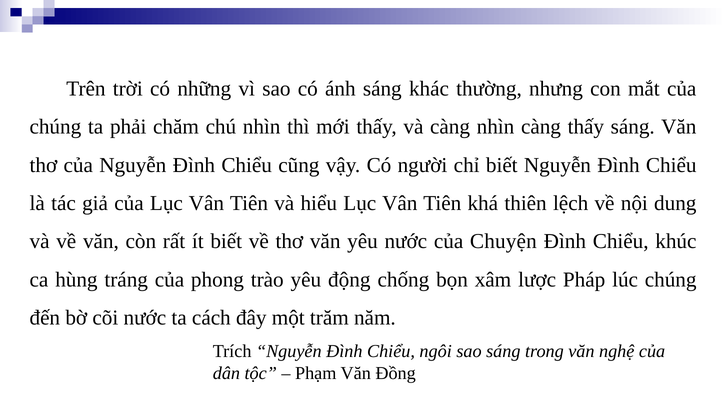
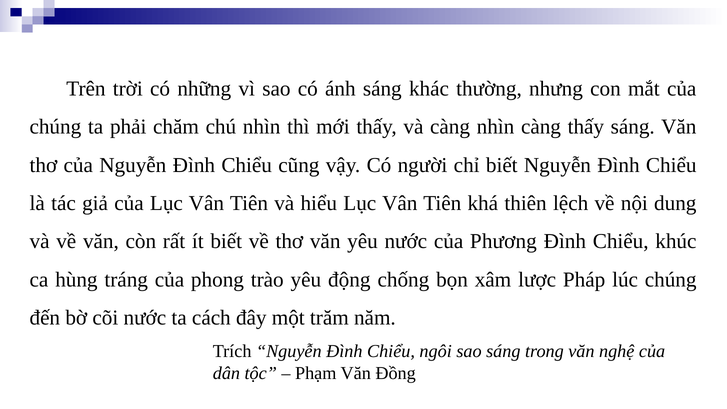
Chuyện: Chuyện -> Phương
